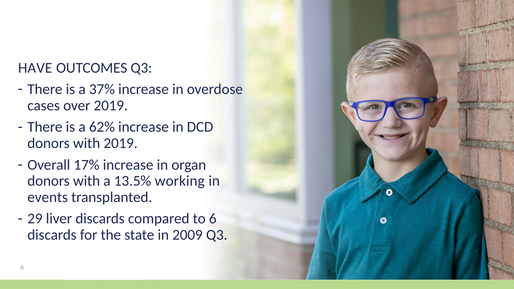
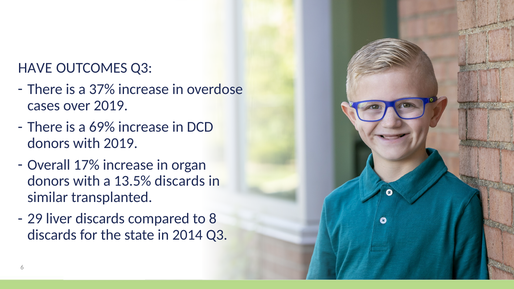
62%: 62% -> 69%
13.5% working: working -> discards
events: events -> similar
to 6: 6 -> 8
2009: 2009 -> 2014
